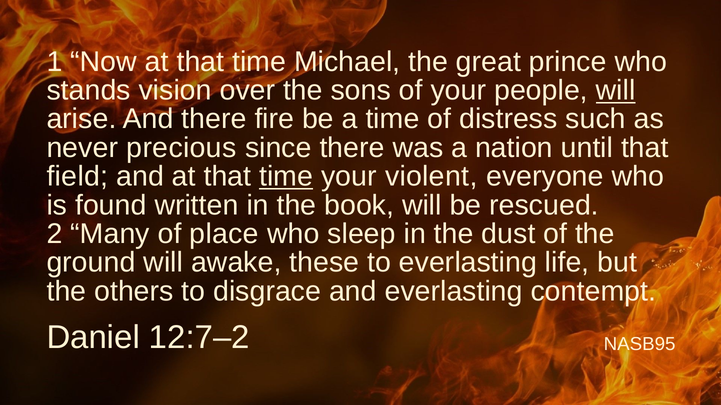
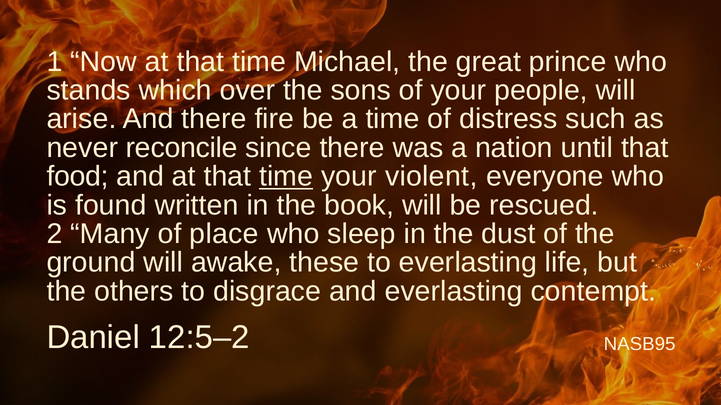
vision: vision -> which
will at (616, 91) underline: present -> none
precious: precious -> reconcile
field: field -> food
12:7–2: 12:7–2 -> 12:5–2
